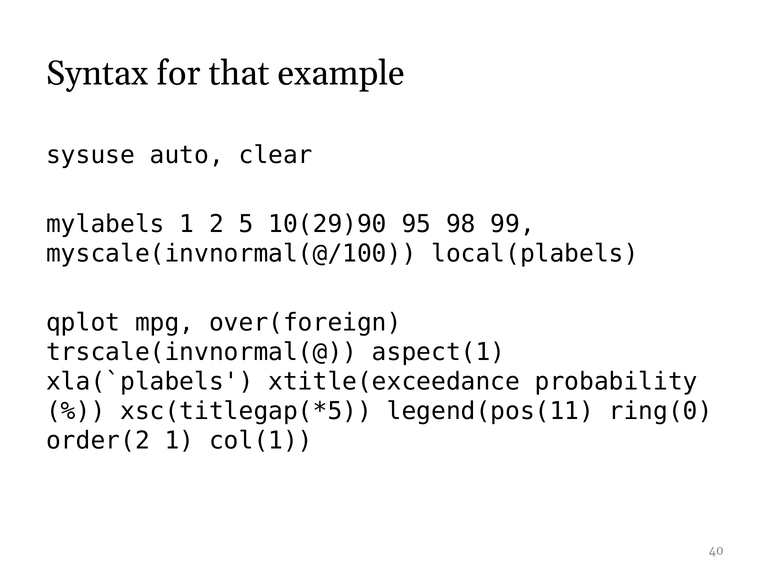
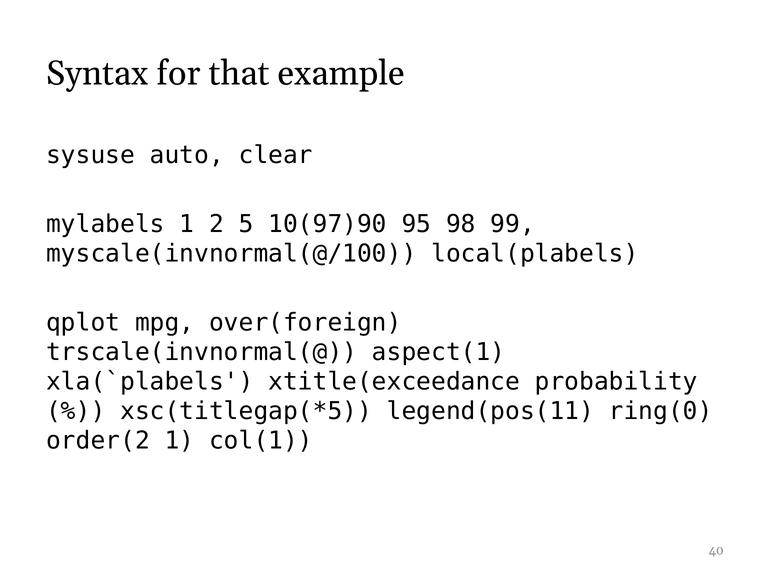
10(29)90: 10(29)90 -> 10(97)90
